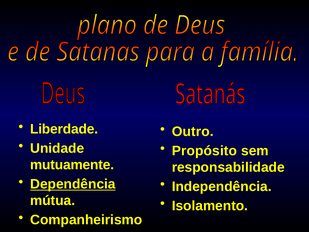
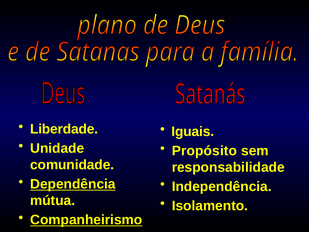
Outro: Outro -> Iguais
mutuamente: mutuamente -> comunidade
Companheirismo underline: none -> present
